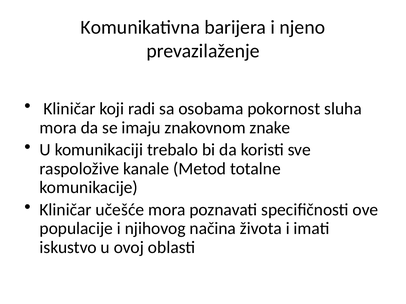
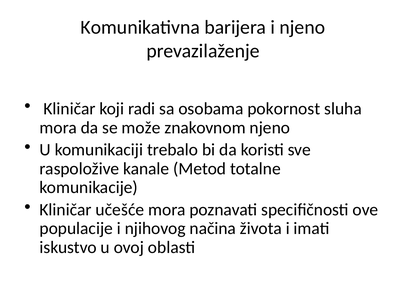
imaju: imaju -> može
znakovnom znake: znake -> njeno
